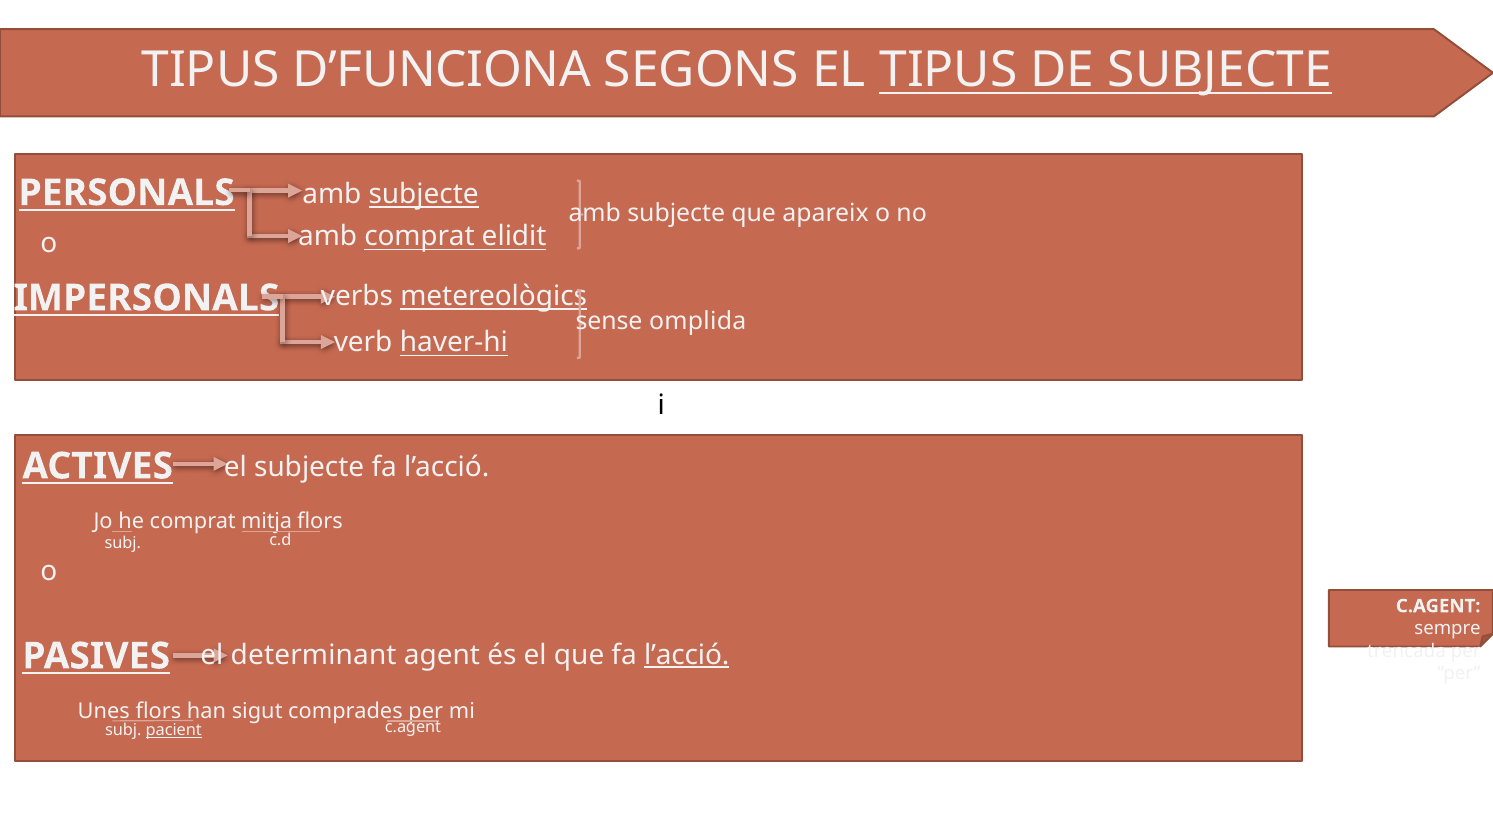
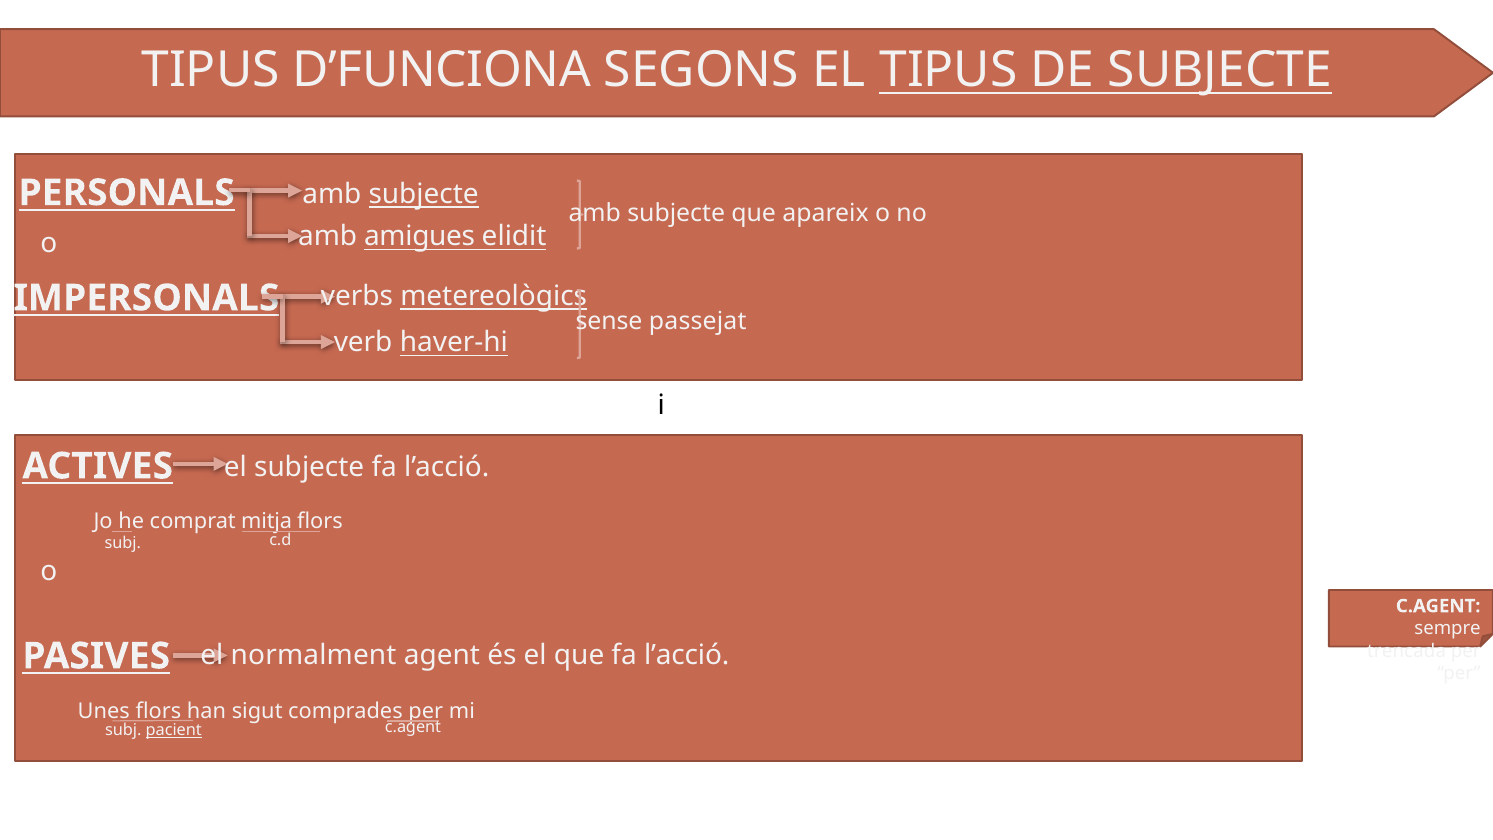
amb comprat: comprat -> amigues
omplida: omplida -> passejat
determinant: determinant -> normalment
l’acció at (687, 655) underline: present -> none
